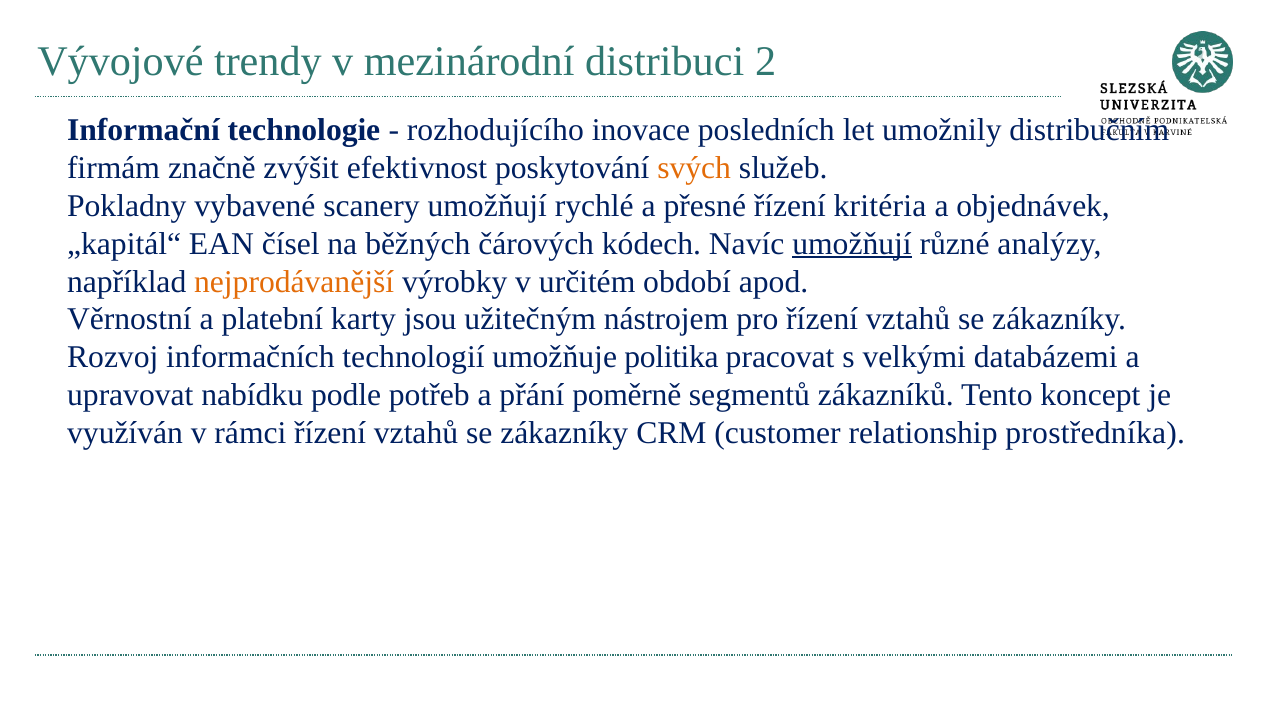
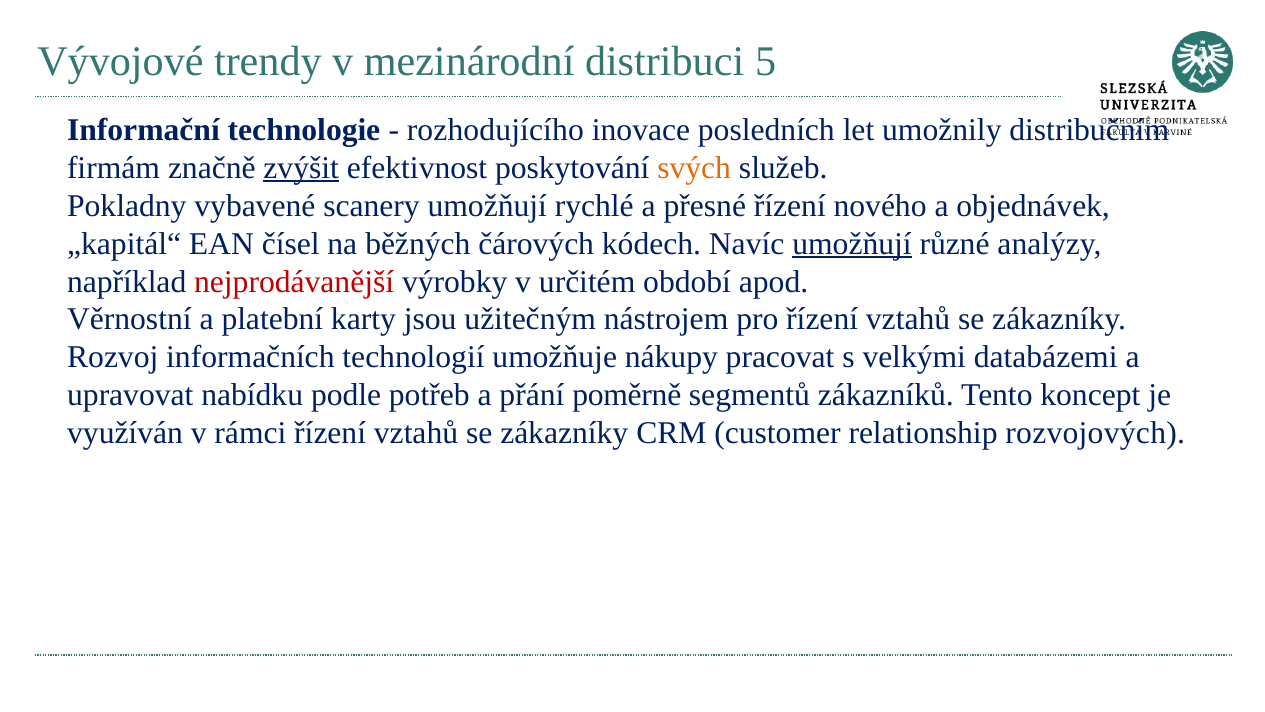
2: 2 -> 5
zvýšit underline: none -> present
kritéria: kritéria -> nového
nejprodávanější colour: orange -> red
politika: politika -> nákupy
prostředníka: prostředníka -> rozvojových
